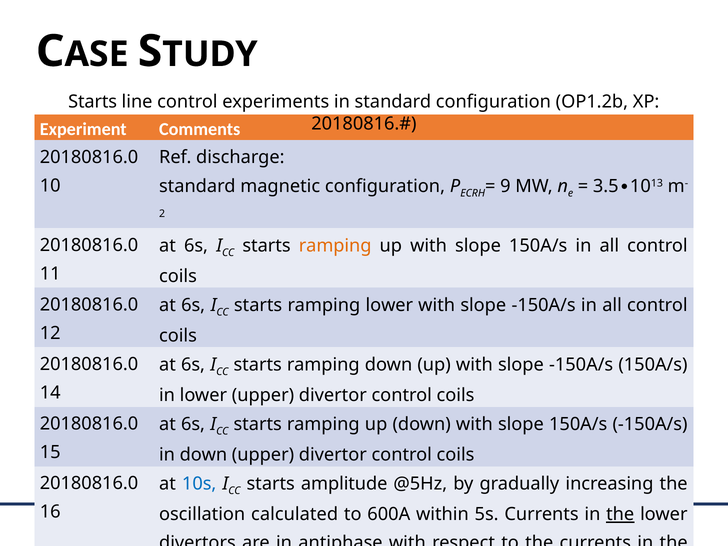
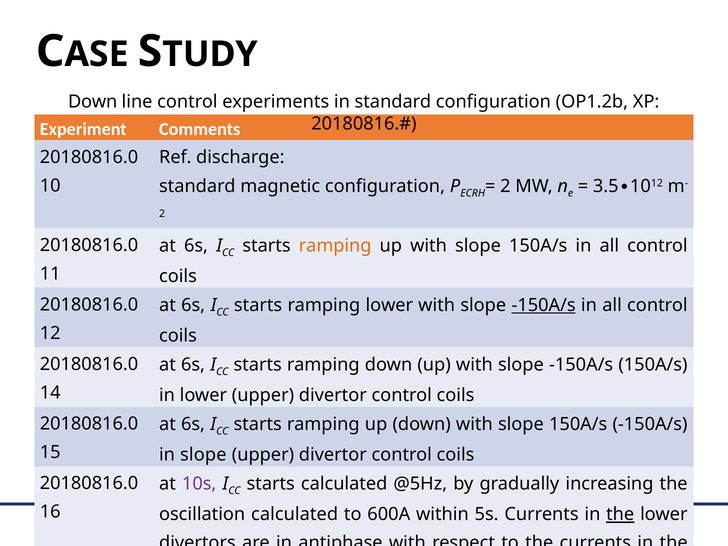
Starts at (93, 102): Starts -> Down
13 at (657, 183): 13 -> 12
9 at (505, 186): 9 -> 2
-150A/s at (544, 305) underline: none -> present
in down: down -> slope
10s colour: blue -> purple
starts amplitude: amplitude -> calculated
